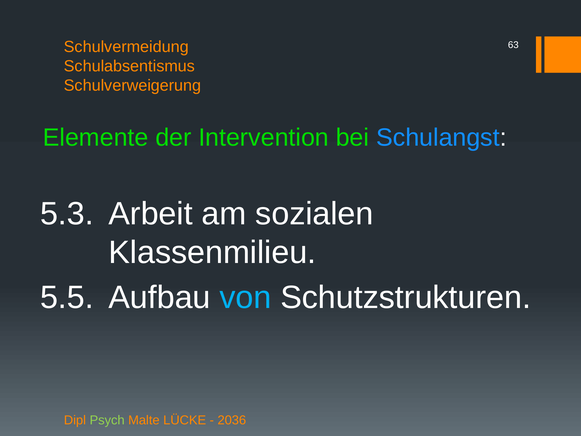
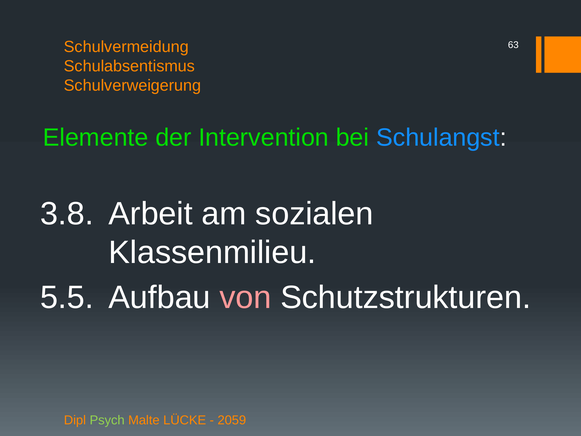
5.3: 5.3 -> 3.8
von colour: light blue -> pink
2036: 2036 -> 2059
